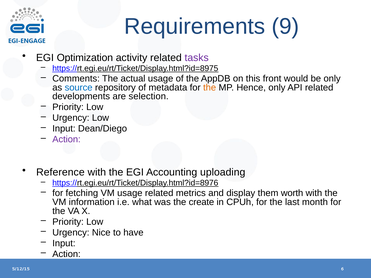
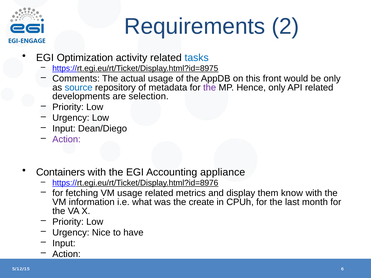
9: 9 -> 2
tasks colour: purple -> blue
the at (210, 88) colour: orange -> purple
Reference: Reference -> Containers
uploading: uploading -> appliance
worth: worth -> know
